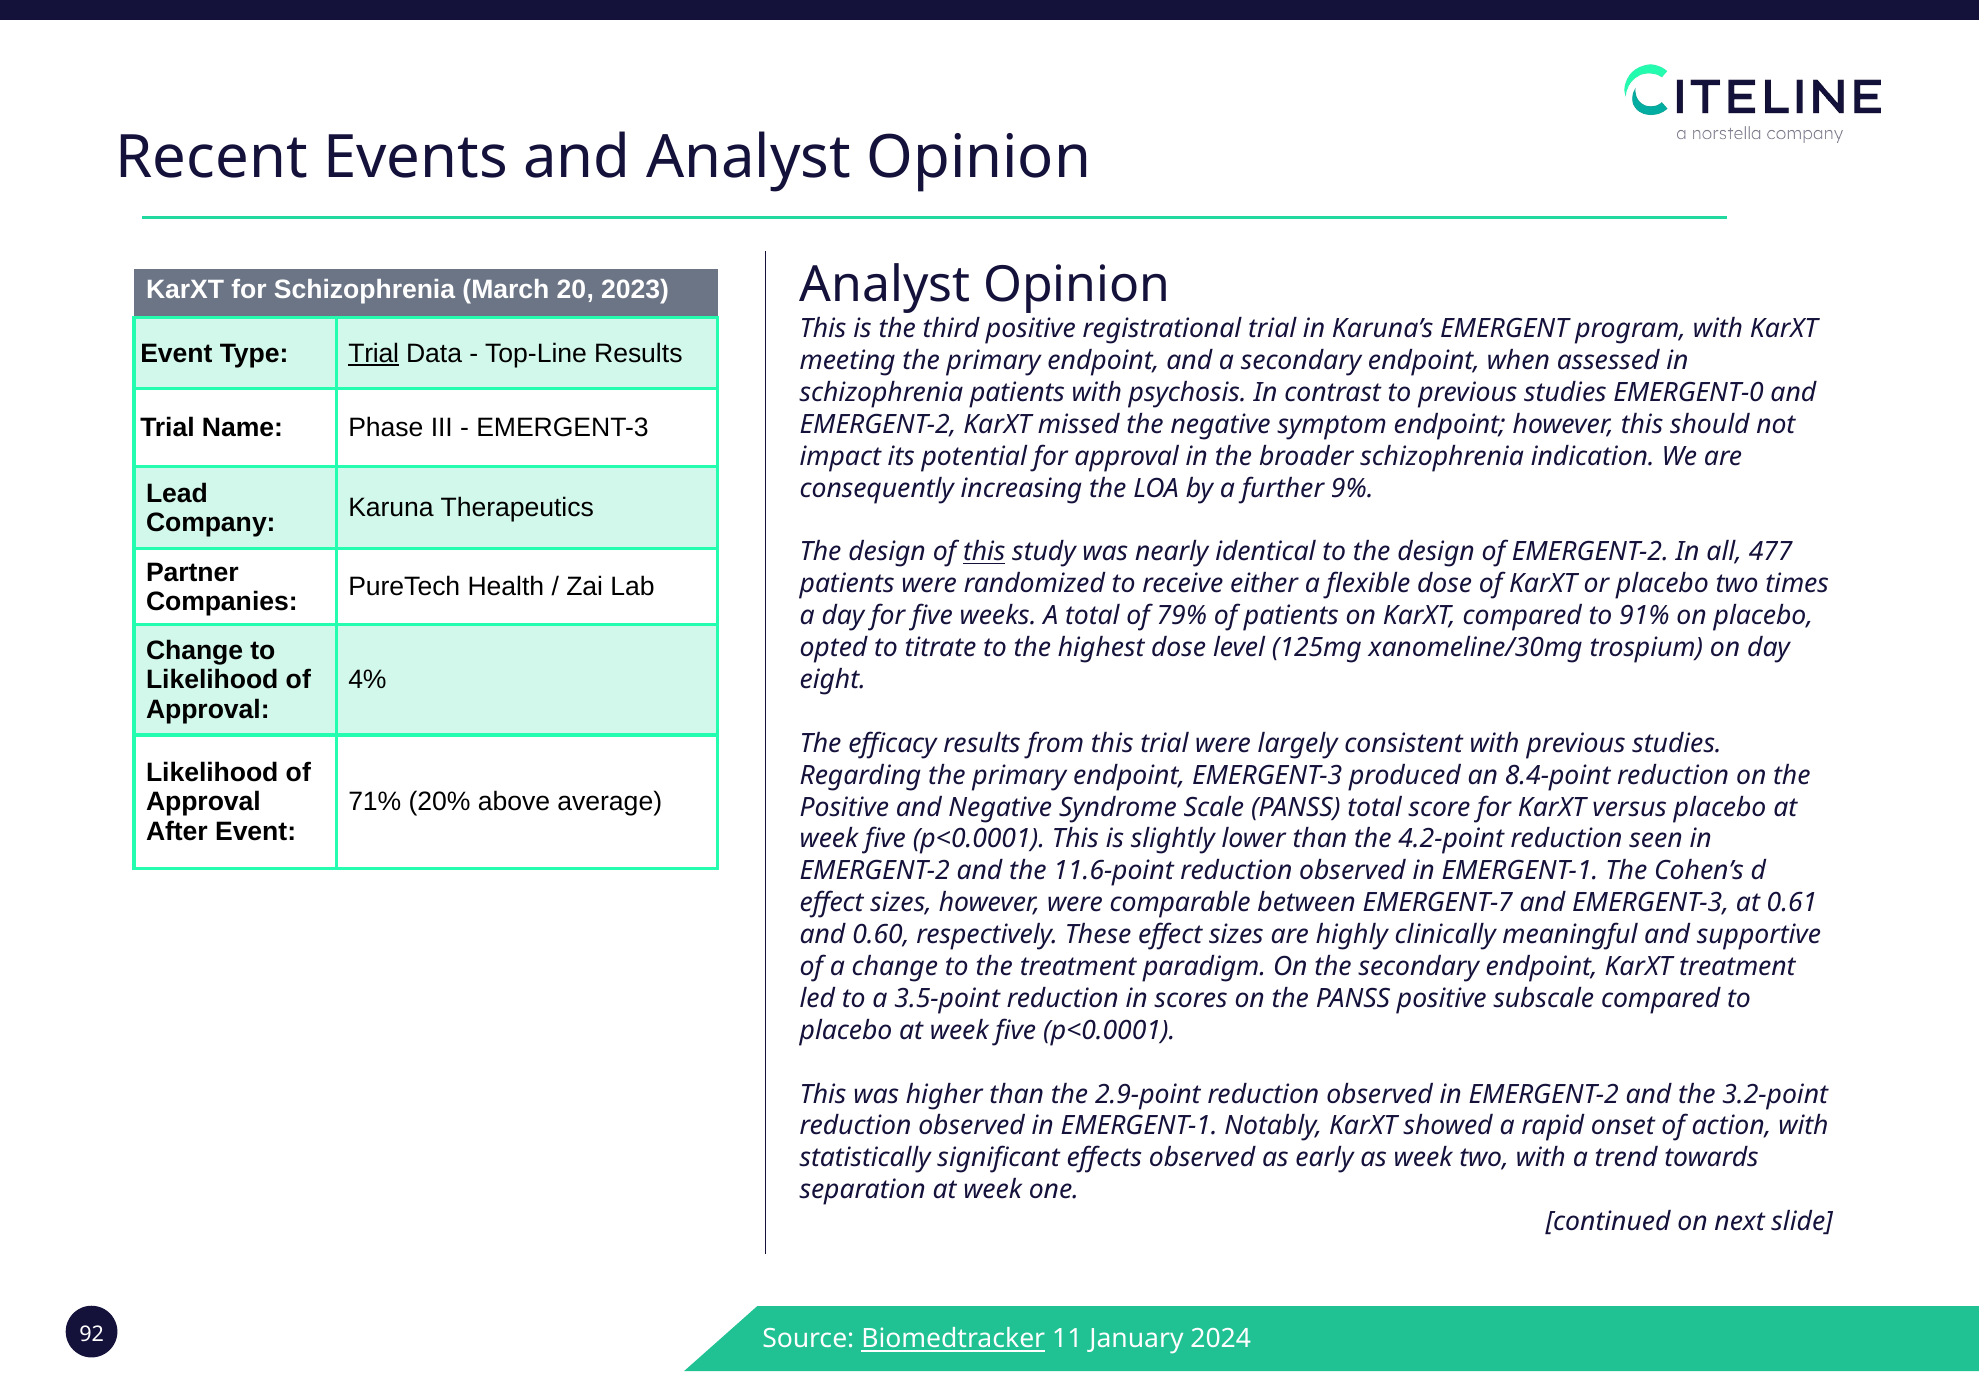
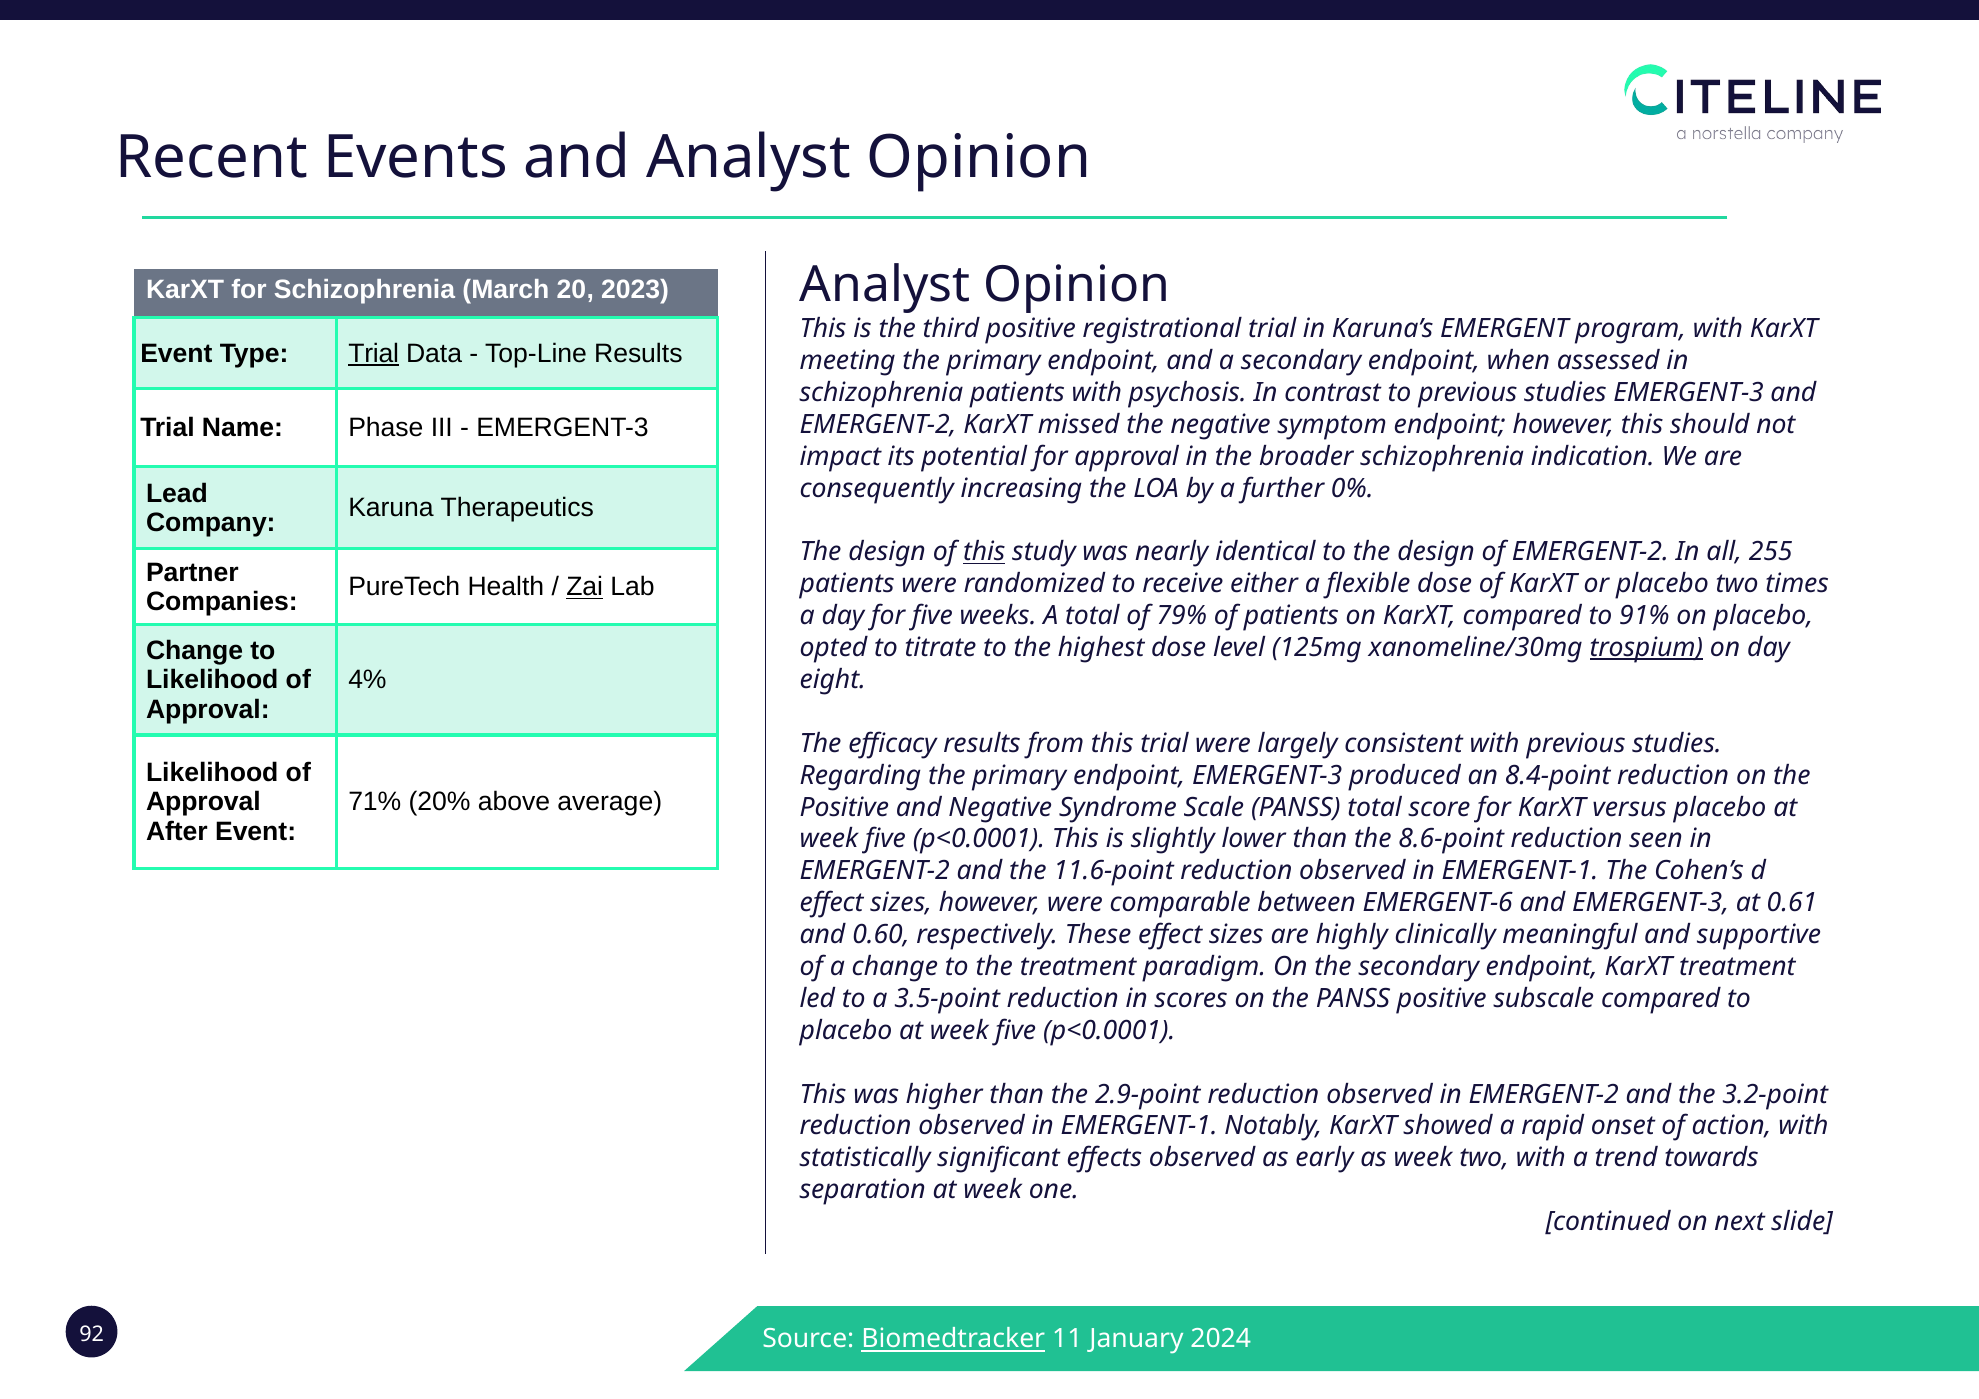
studies EMERGENT-0: EMERGENT-0 -> EMERGENT-3
9%: 9% -> 0%
477: 477 -> 255
Zai underline: none -> present
trospium underline: none -> present
4.2-point: 4.2-point -> 8.6-point
EMERGENT-7: EMERGENT-7 -> EMERGENT-6
